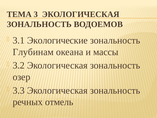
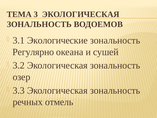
Глубинам: Глубинам -> Регулярно
массы: массы -> сушей
